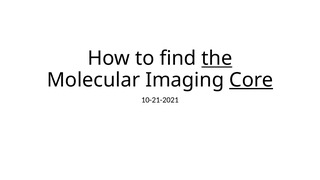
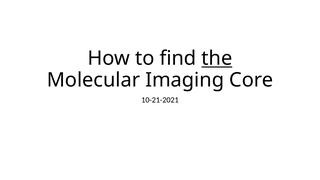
Core underline: present -> none
